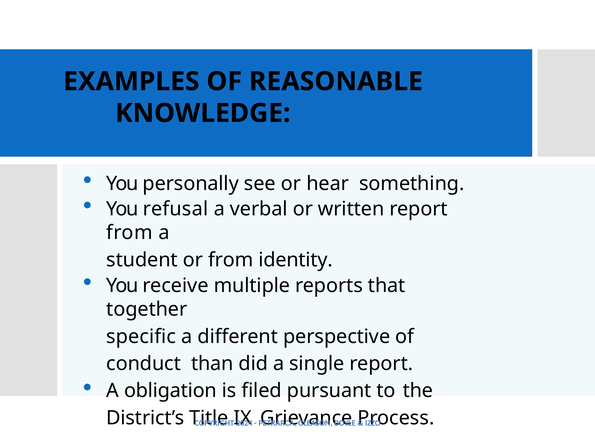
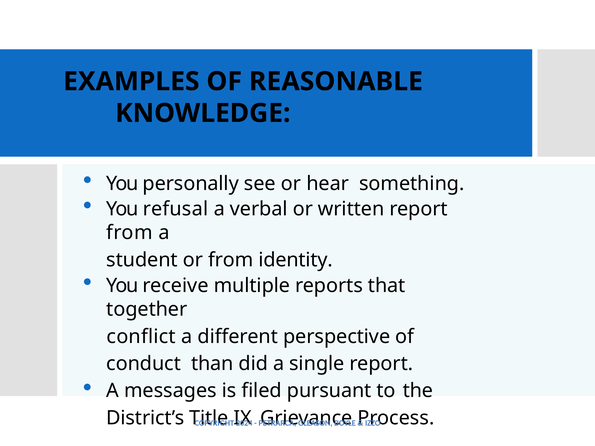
specific: specific -> conflict
obligation: obligation -> messages
